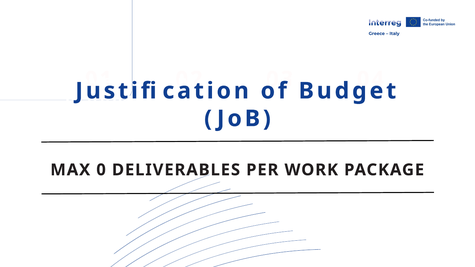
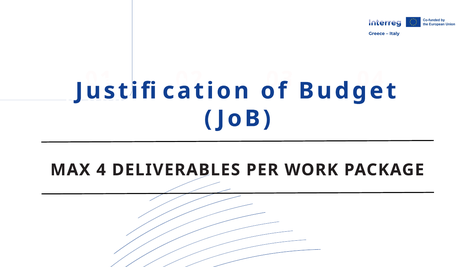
0: 0 -> 4
